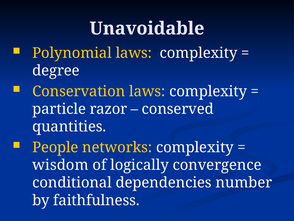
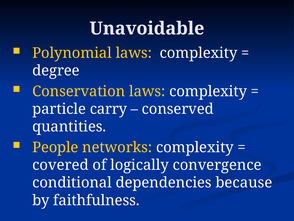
razor: razor -> carry
wisdom: wisdom -> covered
number: number -> because
